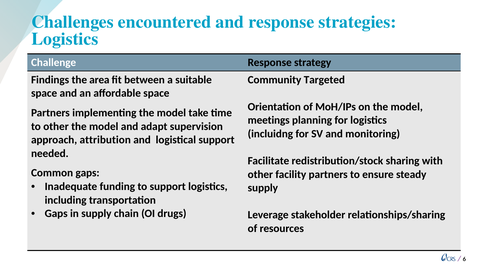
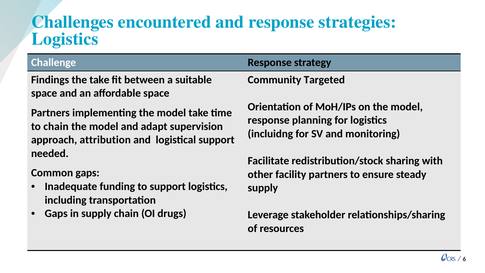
the area: area -> take
meetings at (269, 120): meetings -> response
to other: other -> chain
